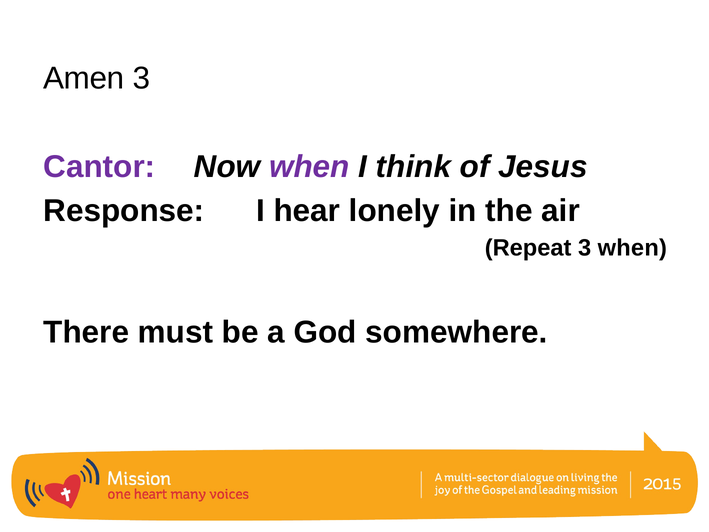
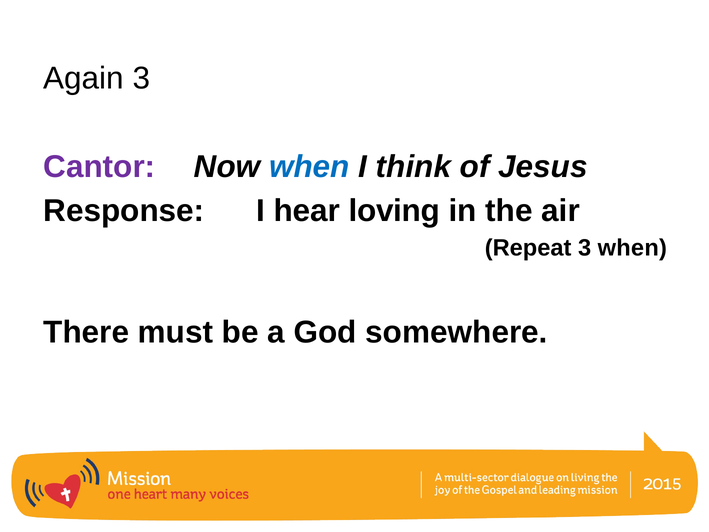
Amen: Amen -> Again
when at (309, 167) colour: purple -> blue
lonely: lonely -> loving
